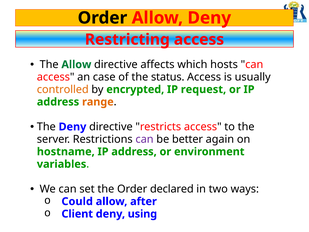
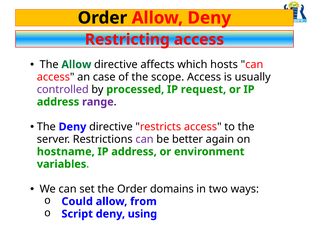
status: status -> scope
controlled colour: orange -> purple
encrypted: encrypted -> processed
range colour: orange -> purple
declared: declared -> domains
after: after -> from
Client: Client -> Script
